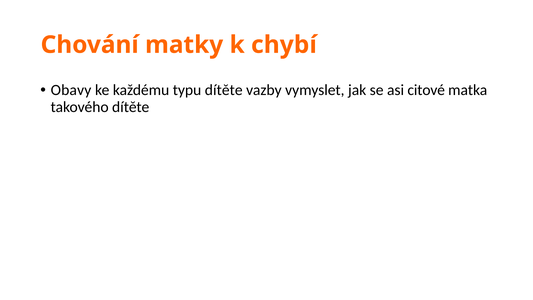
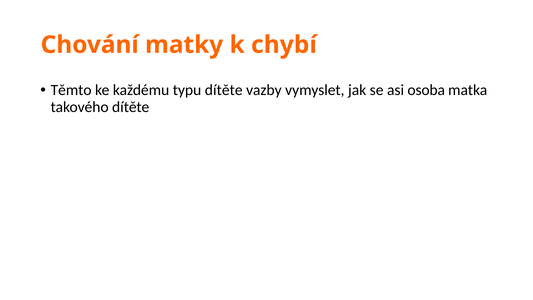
Obavy: Obavy -> Těmto
citové: citové -> osoba
